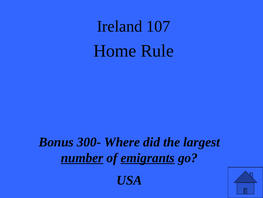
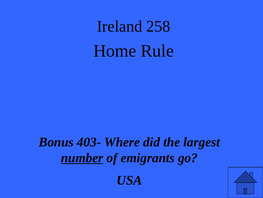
107: 107 -> 258
300-: 300- -> 403-
emigrants underline: present -> none
